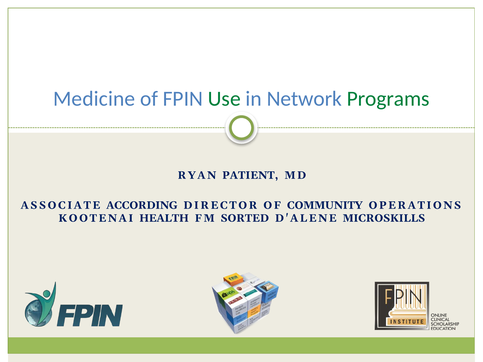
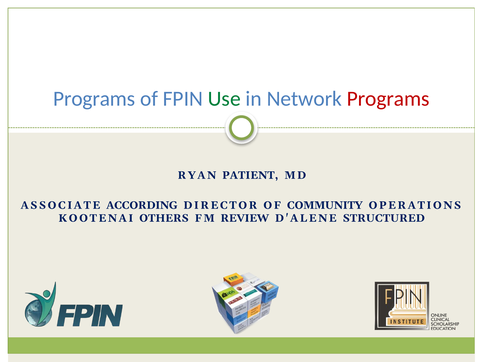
Medicine at (94, 99): Medicine -> Programs
Programs at (388, 99) colour: green -> red
HEALTH: HEALTH -> OTHERS
SORTED: SORTED -> REVIEW
MICROSKILLS: MICROSKILLS -> STRUCTURED
